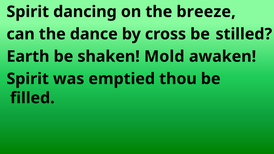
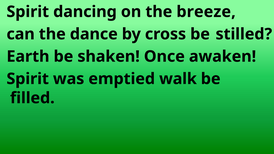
Mold: Mold -> Once
thou: thou -> walk
